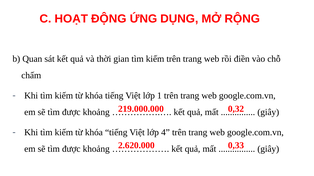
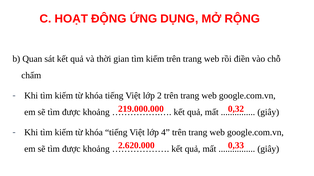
1: 1 -> 2
